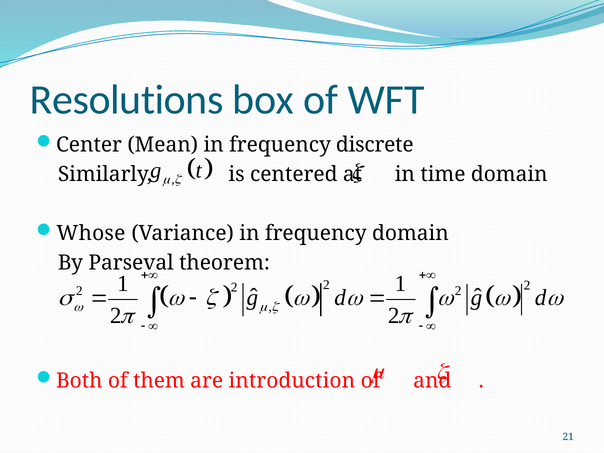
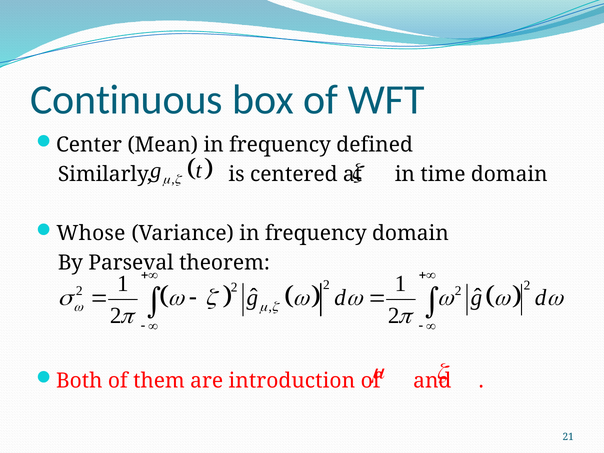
Resolutions: Resolutions -> Continuous
discrete: discrete -> defined
